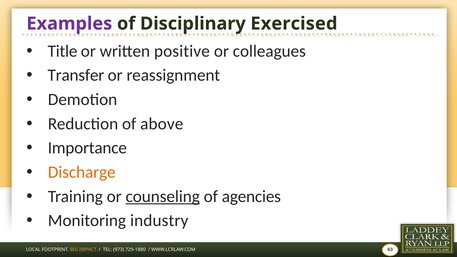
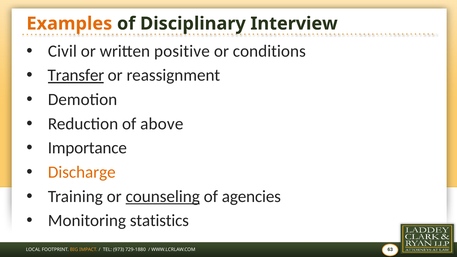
Examples colour: purple -> orange
Exercised: Exercised -> Interview
Title: Title -> Civil
colleagues: colleagues -> conditions
Transfer underline: none -> present
industry: industry -> statistics
